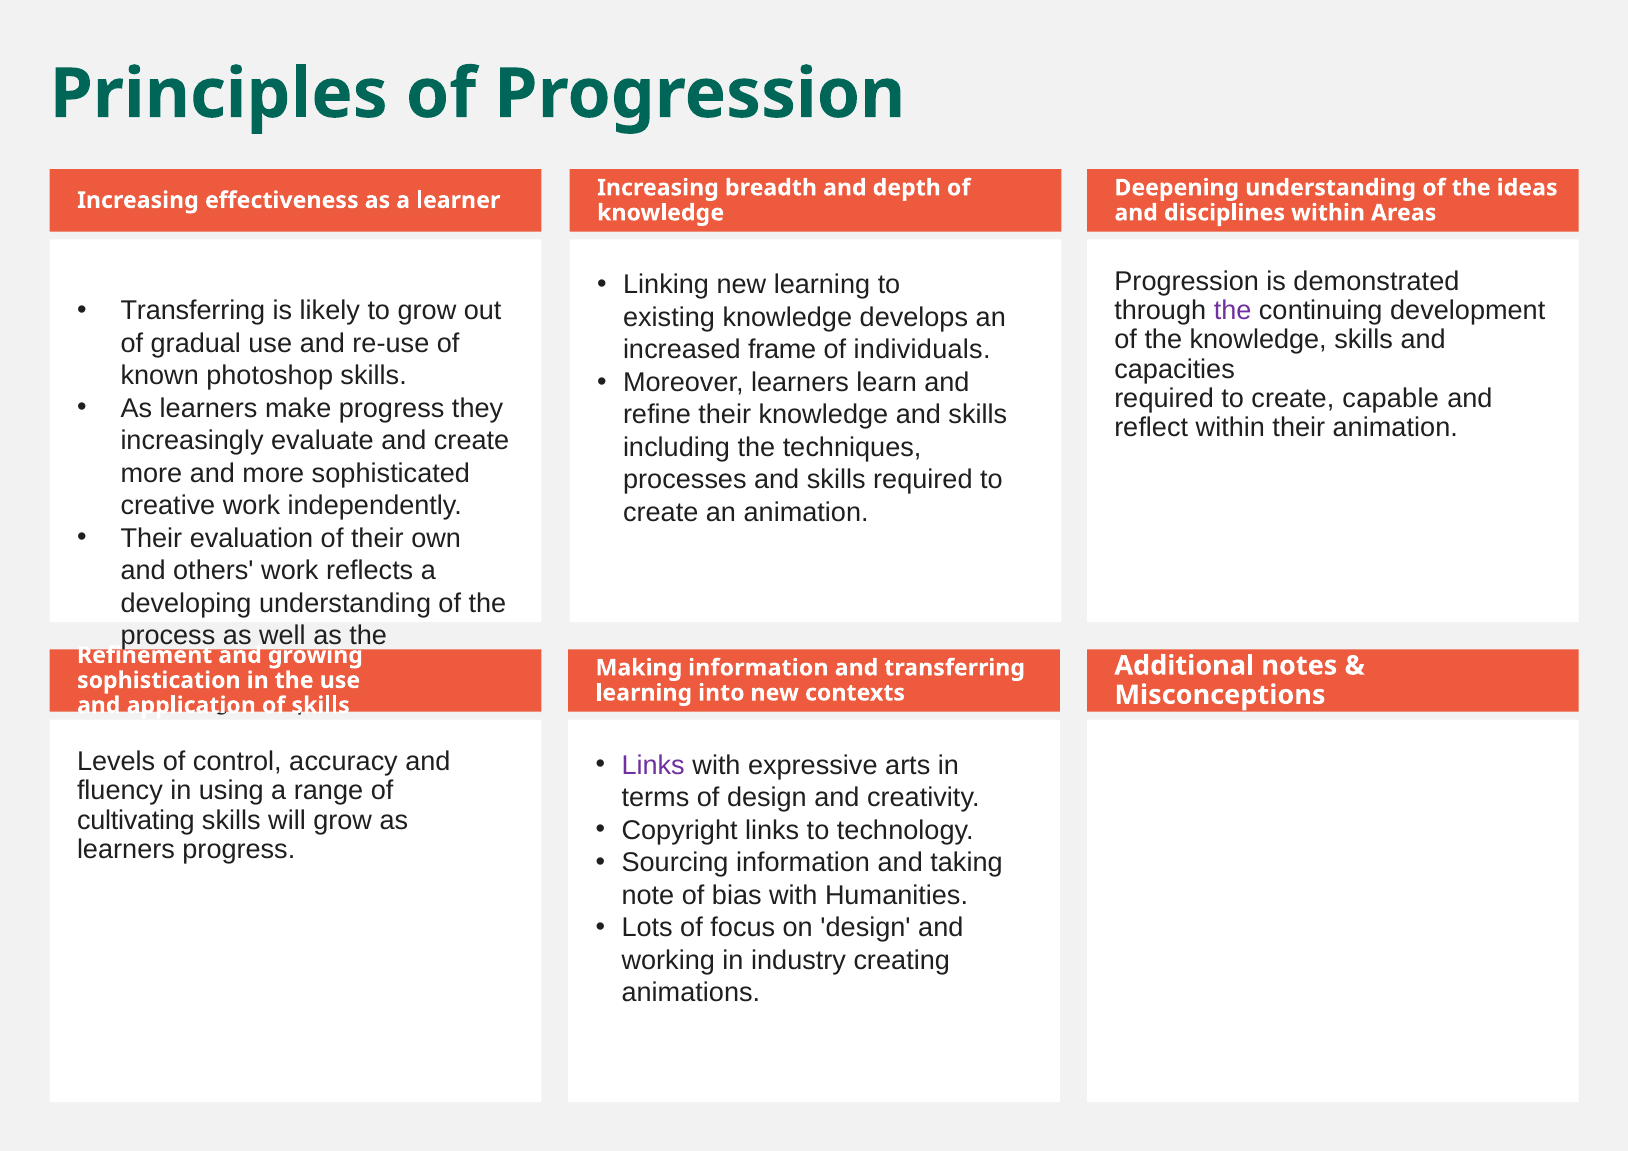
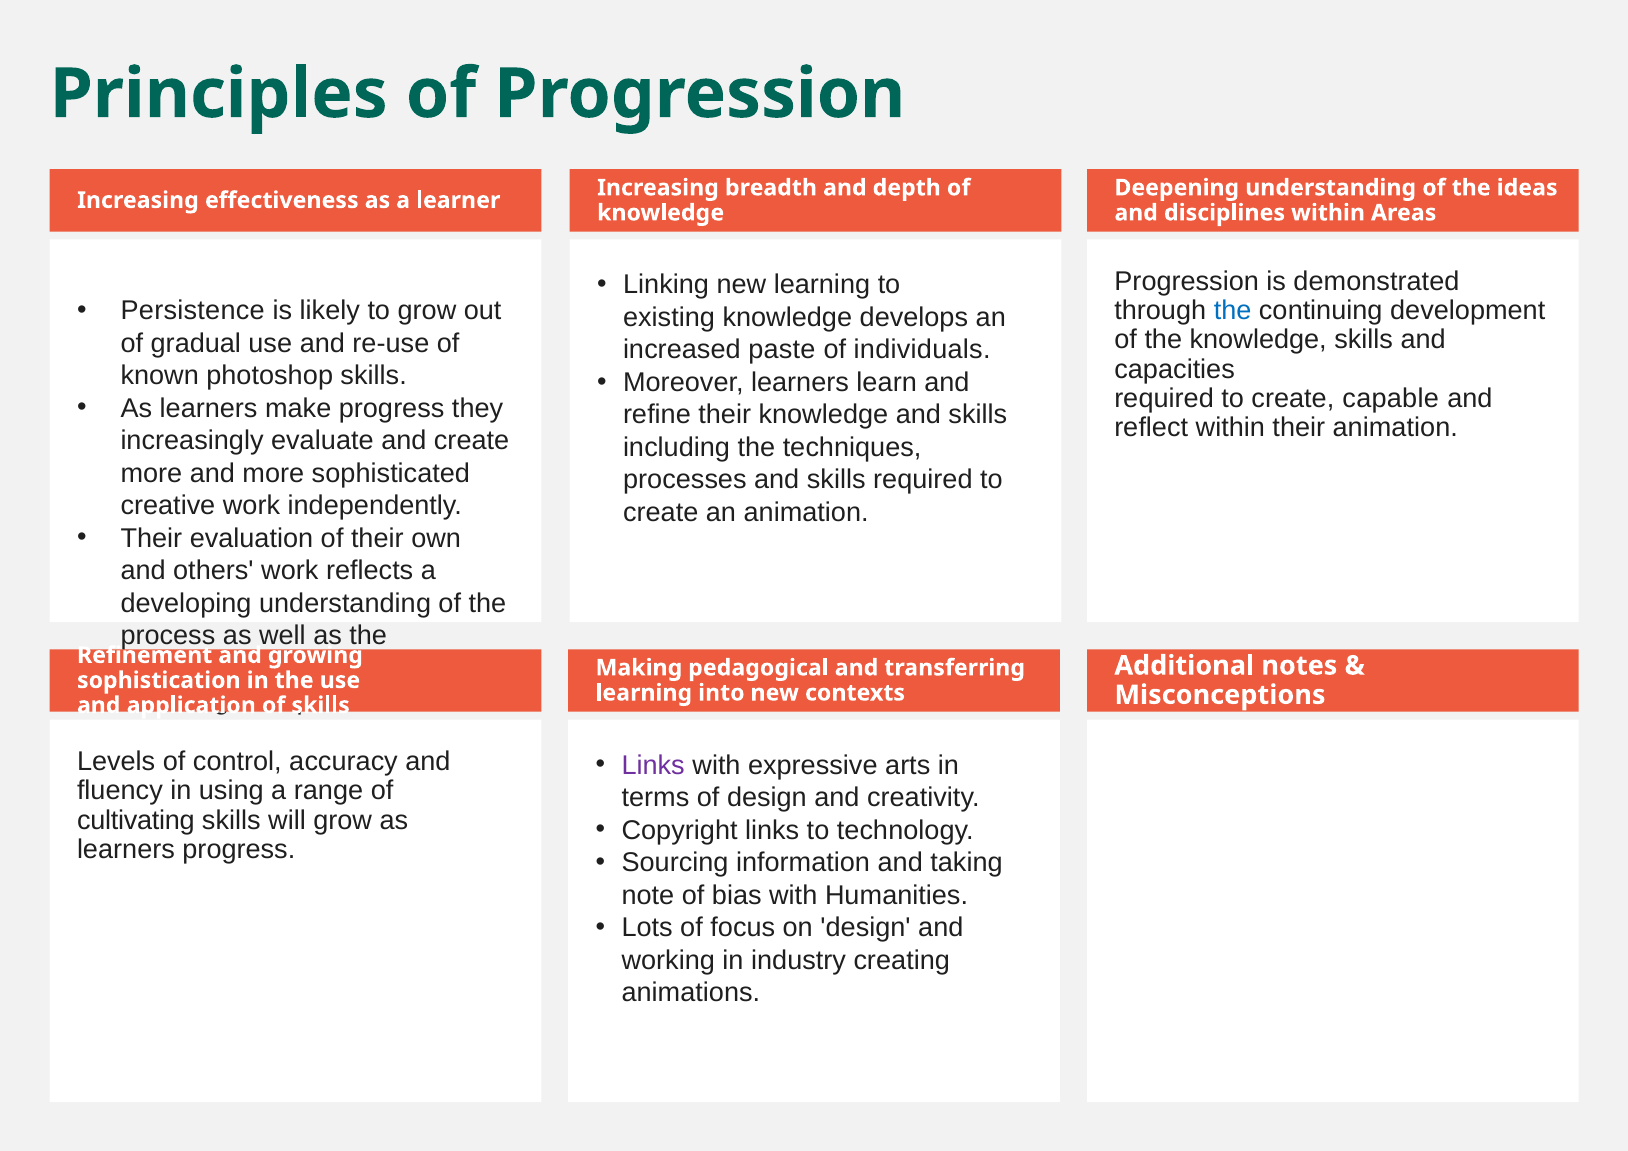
Transferring at (193, 311): Transferring -> Persistence
the at (1233, 311) colour: purple -> blue
frame: frame -> paste
Making information: information -> pedagogical
